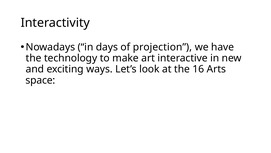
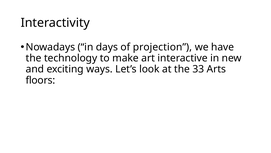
16: 16 -> 33
space: space -> floors
